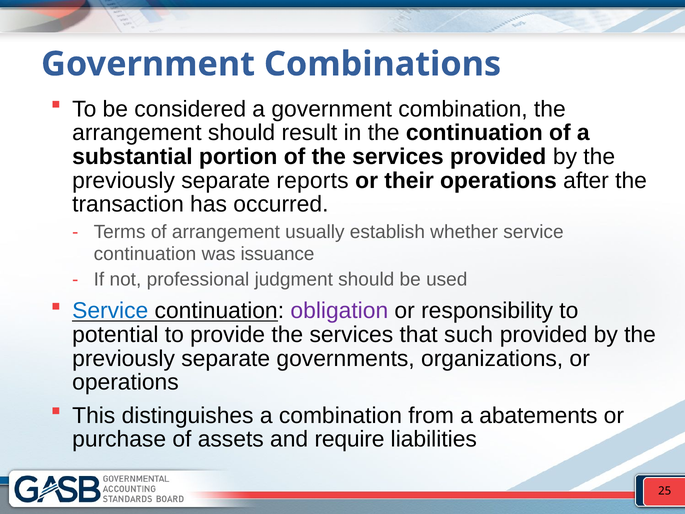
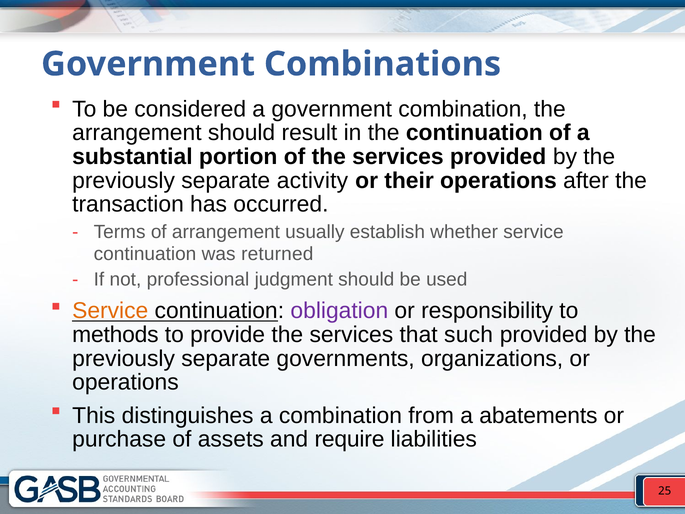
reports: reports -> activity
issuance: issuance -> returned
Service at (110, 311) colour: blue -> orange
potential: potential -> methods
